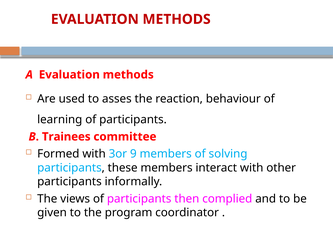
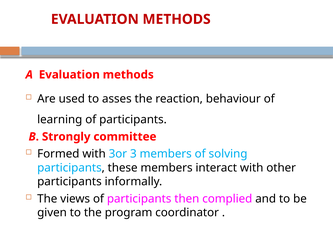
Trainees: Trainees -> Strongly
9: 9 -> 3
